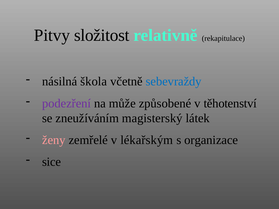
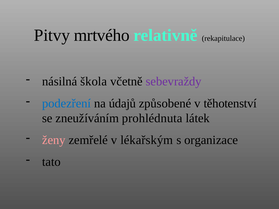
složitost: složitost -> mrtvého
sebevraždy colour: blue -> purple
podezření colour: purple -> blue
může: může -> údajů
magisterský: magisterský -> prohlédnuta
sice: sice -> tato
